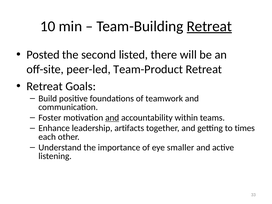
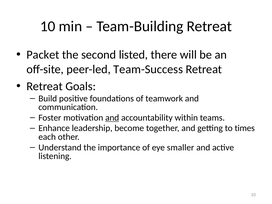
Retreat at (209, 26) underline: present -> none
Posted: Posted -> Packet
Team-Product: Team-Product -> Team-Success
artifacts: artifacts -> become
